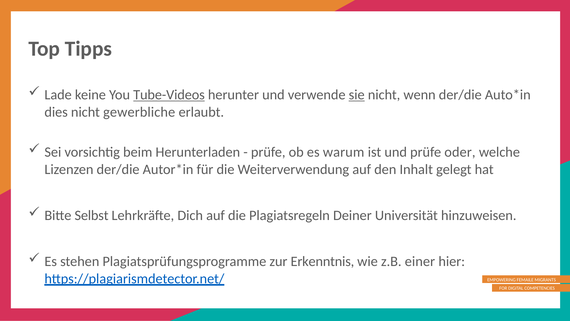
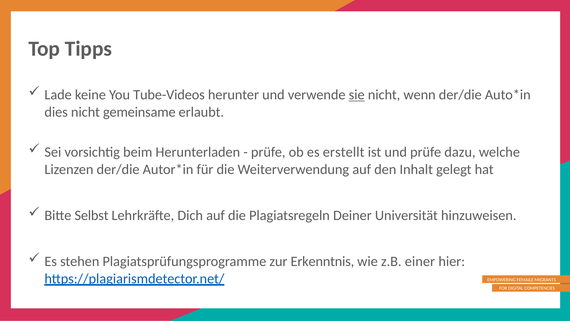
Tube-Videos underline: present -> none
gewerbliche: gewerbliche -> gemeinsame
warum: warum -> erstellt
oder: oder -> dazu
